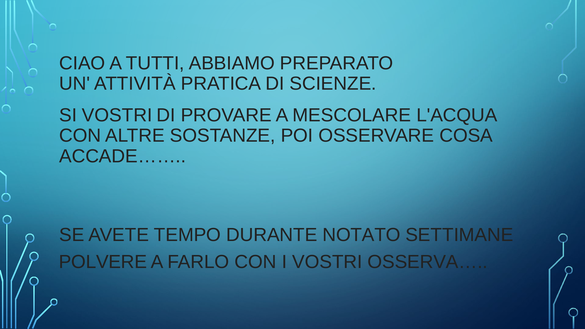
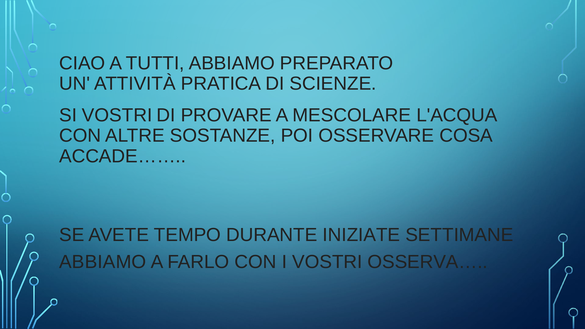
NOTATO: NOTATO -> INIZIATE
POLVERE at (103, 262): POLVERE -> ABBIAMO
